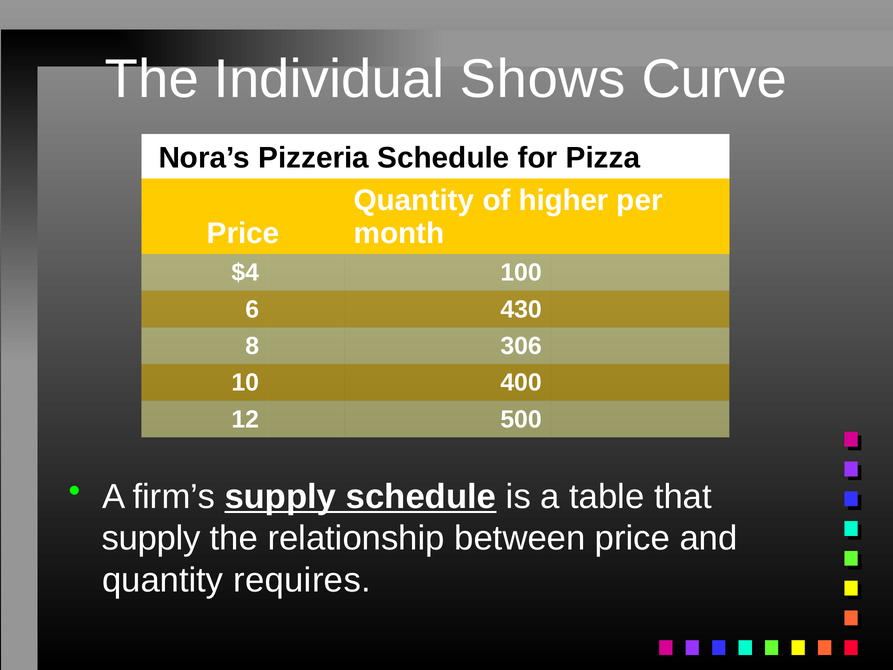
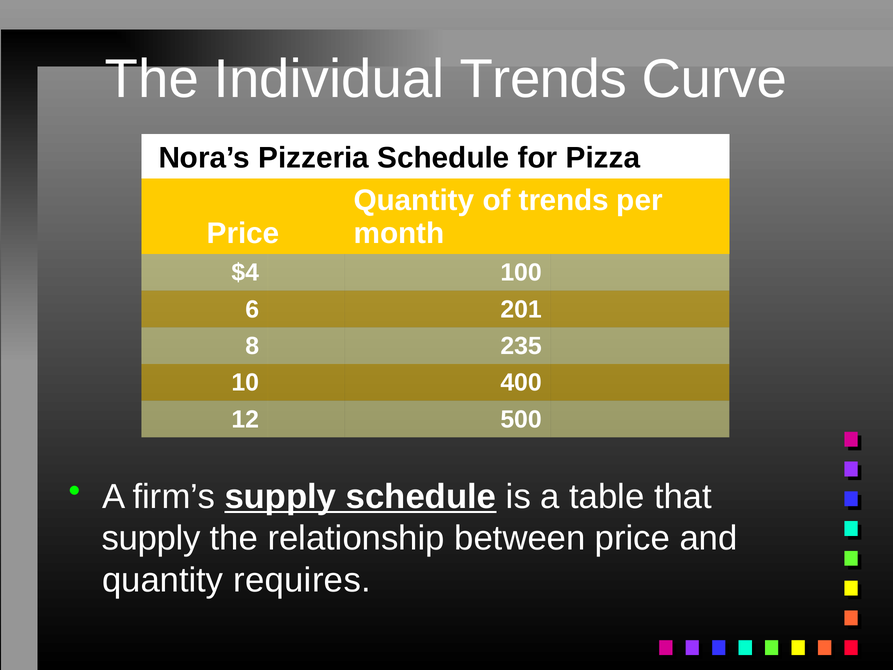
Individual Shows: Shows -> Trends
of higher: higher -> trends
430: 430 -> 201
306: 306 -> 235
